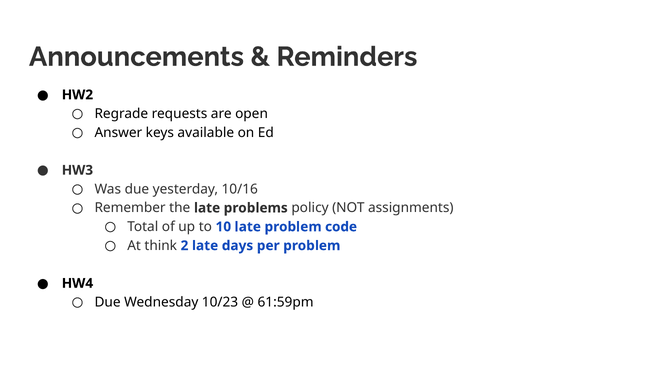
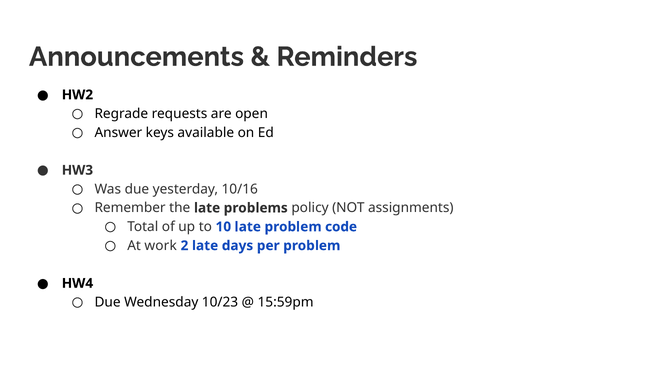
think: think -> work
61:59pm: 61:59pm -> 15:59pm
